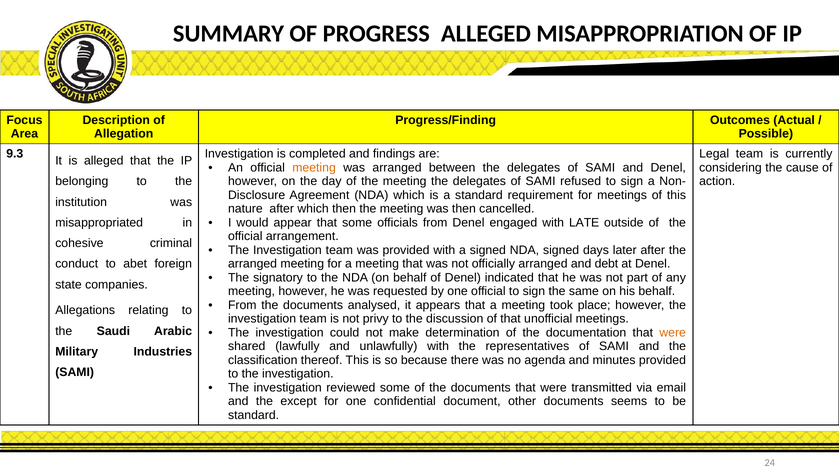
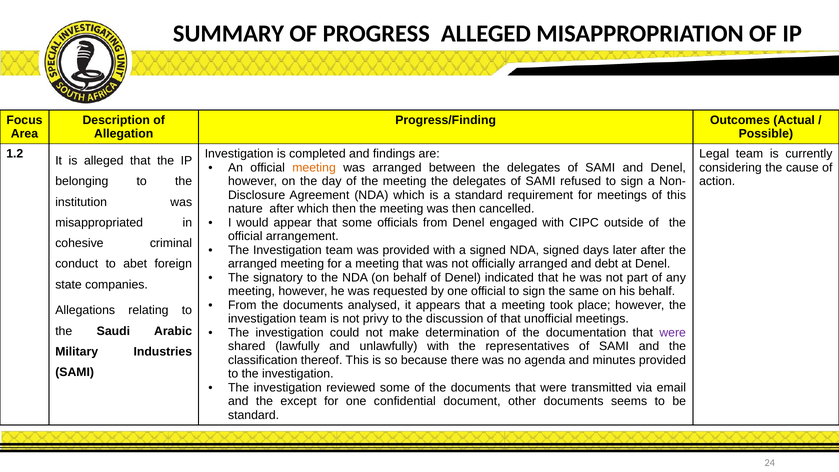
9.3: 9.3 -> 1.2
LATE: LATE -> CIPC
were at (673, 333) colour: orange -> purple
